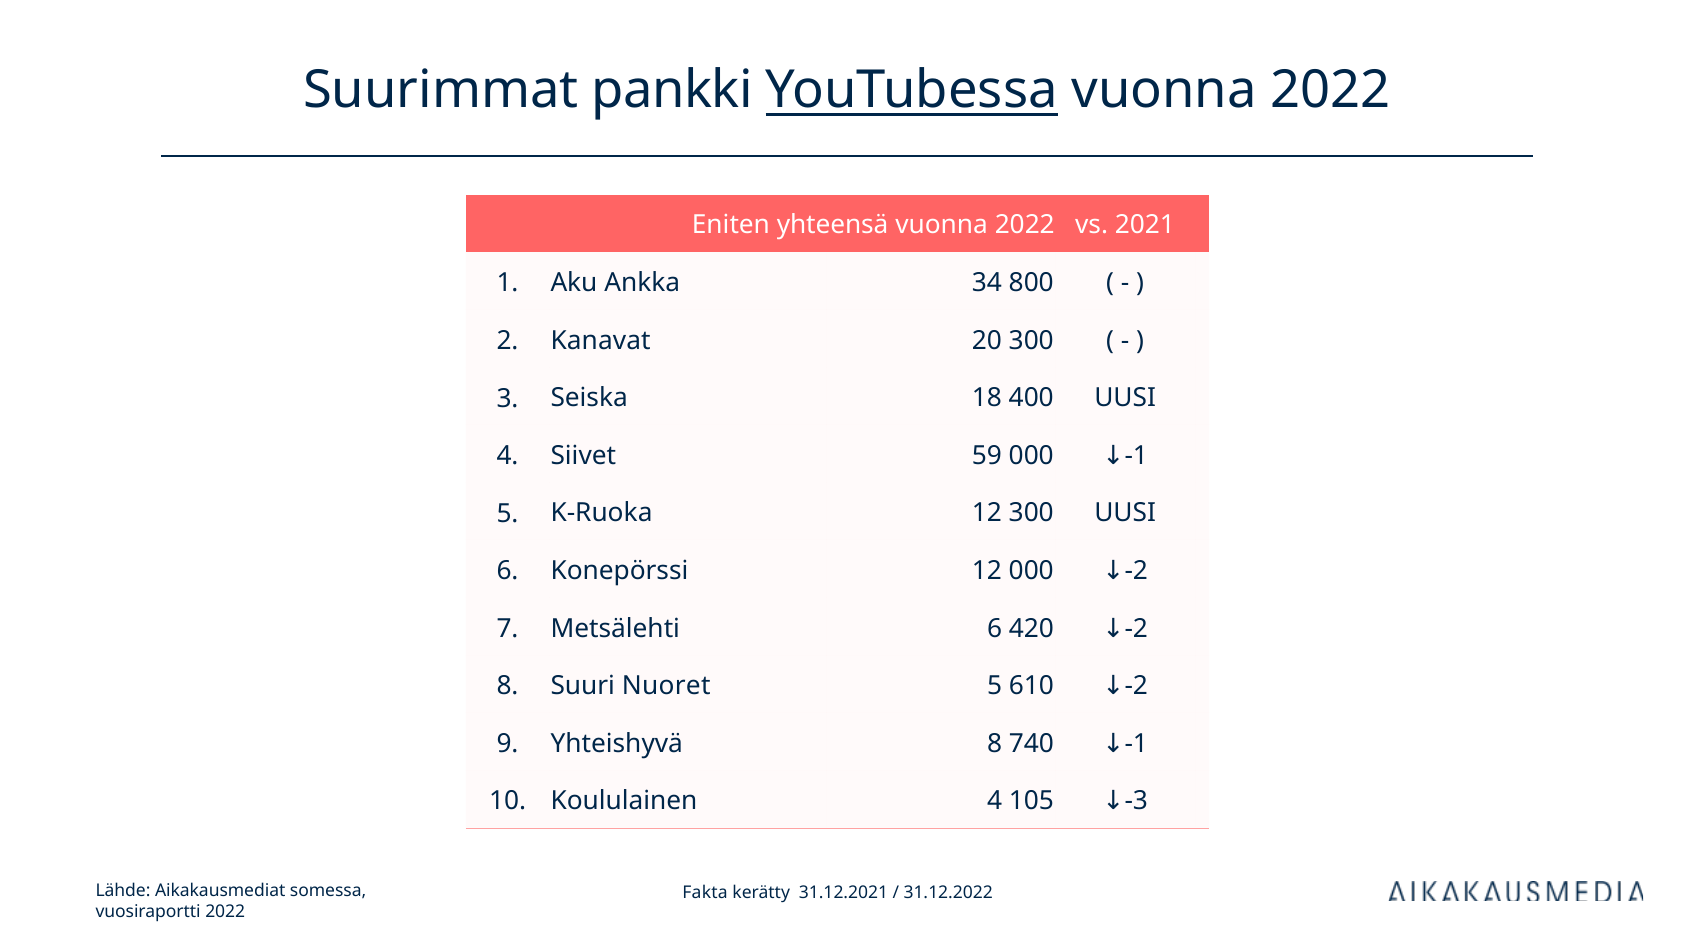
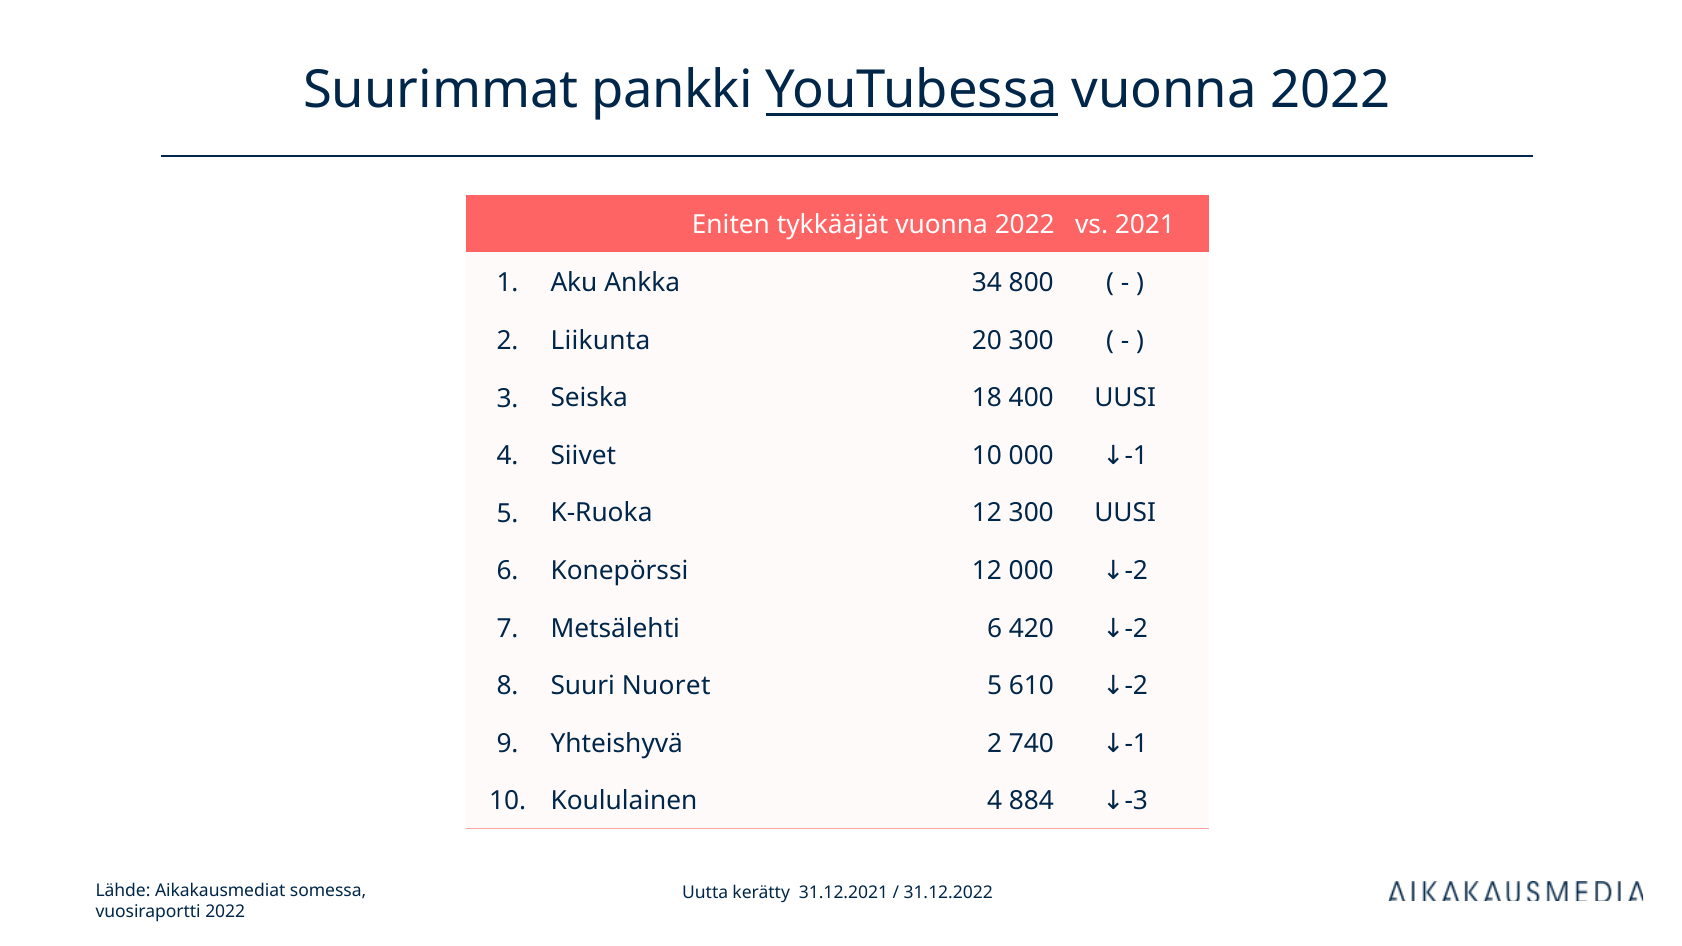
yhteensä: yhteensä -> tykkääjät
Kanavat: Kanavat -> Liikunta
Siivet 59: 59 -> 10
Yhteishyvä 8: 8 -> 2
105: 105 -> 884
Fakta: Fakta -> Uutta
